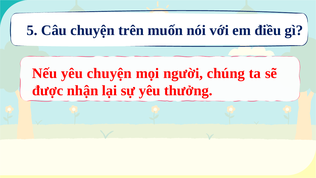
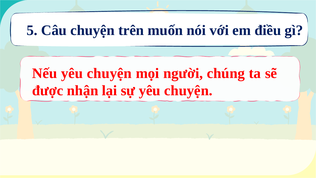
sự yêu thưởng: thưởng -> chuyện
